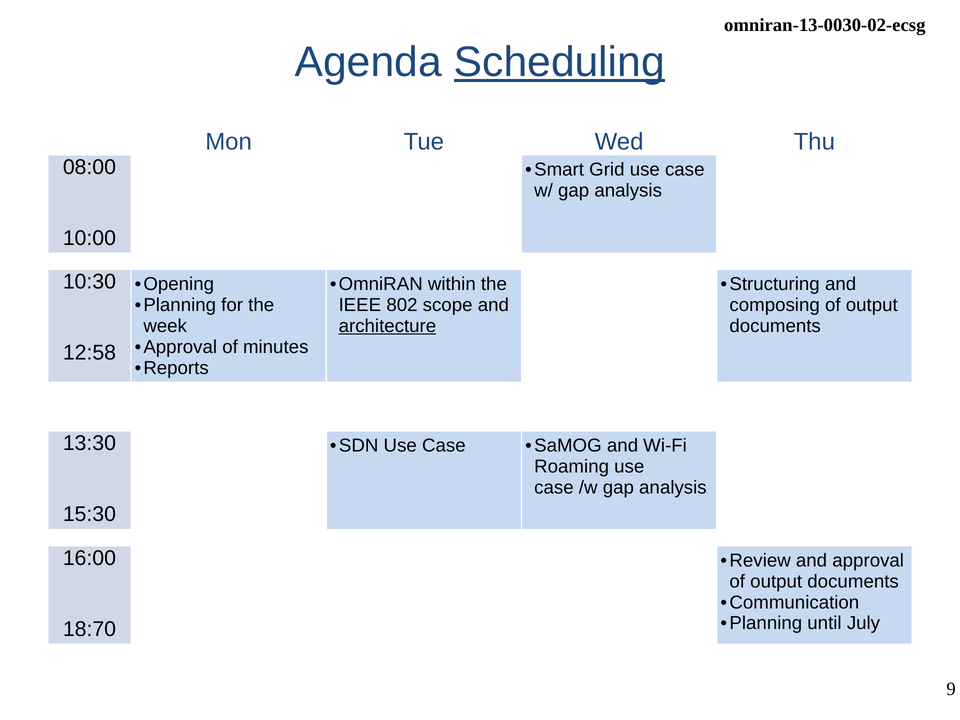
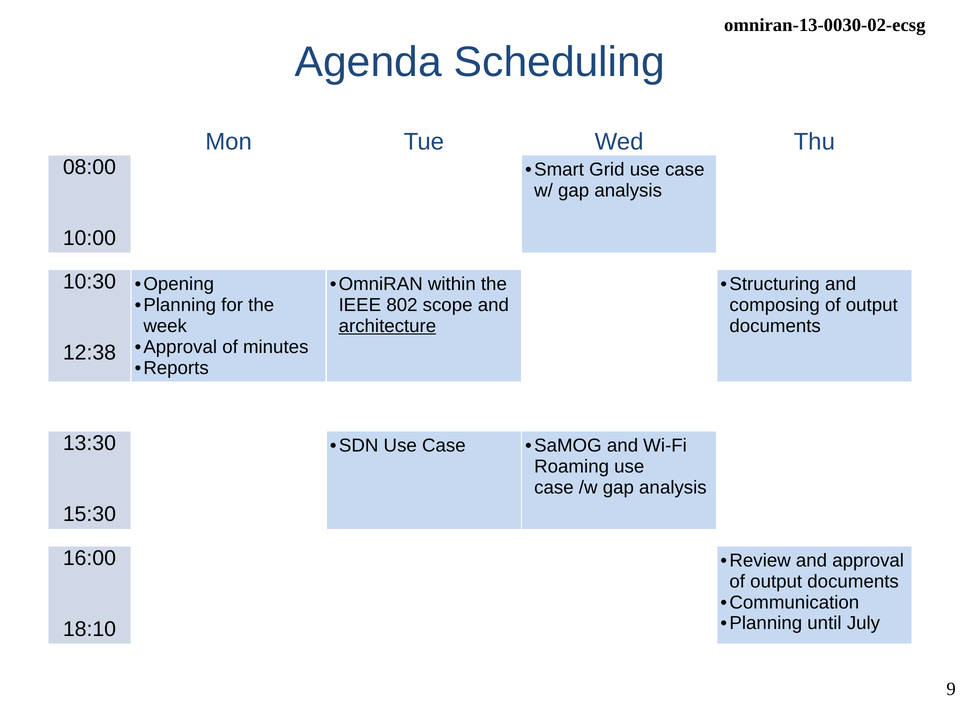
Scheduling underline: present -> none
12:58: 12:58 -> 12:38
18:70: 18:70 -> 18:10
